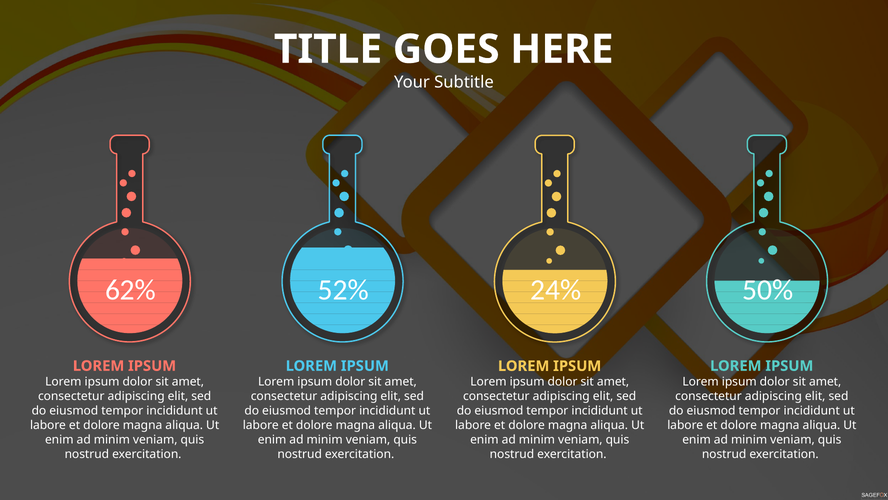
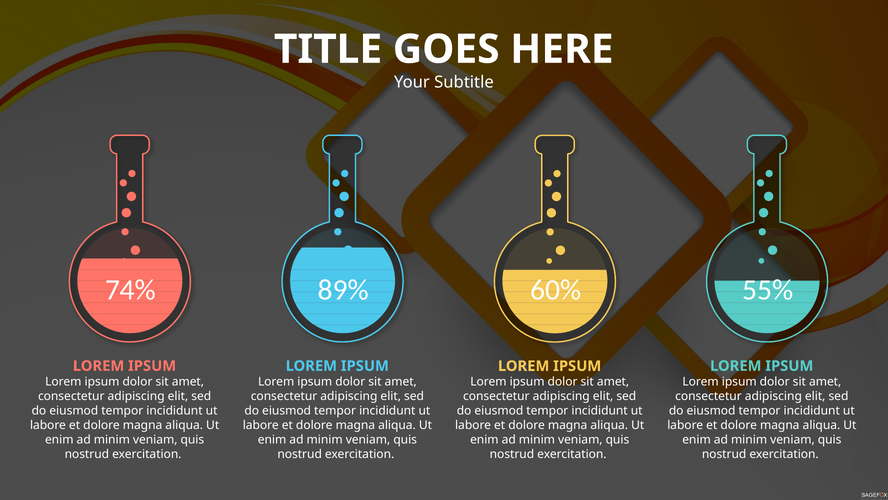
62%: 62% -> 74%
52%: 52% -> 89%
50%: 50% -> 55%
24%: 24% -> 60%
